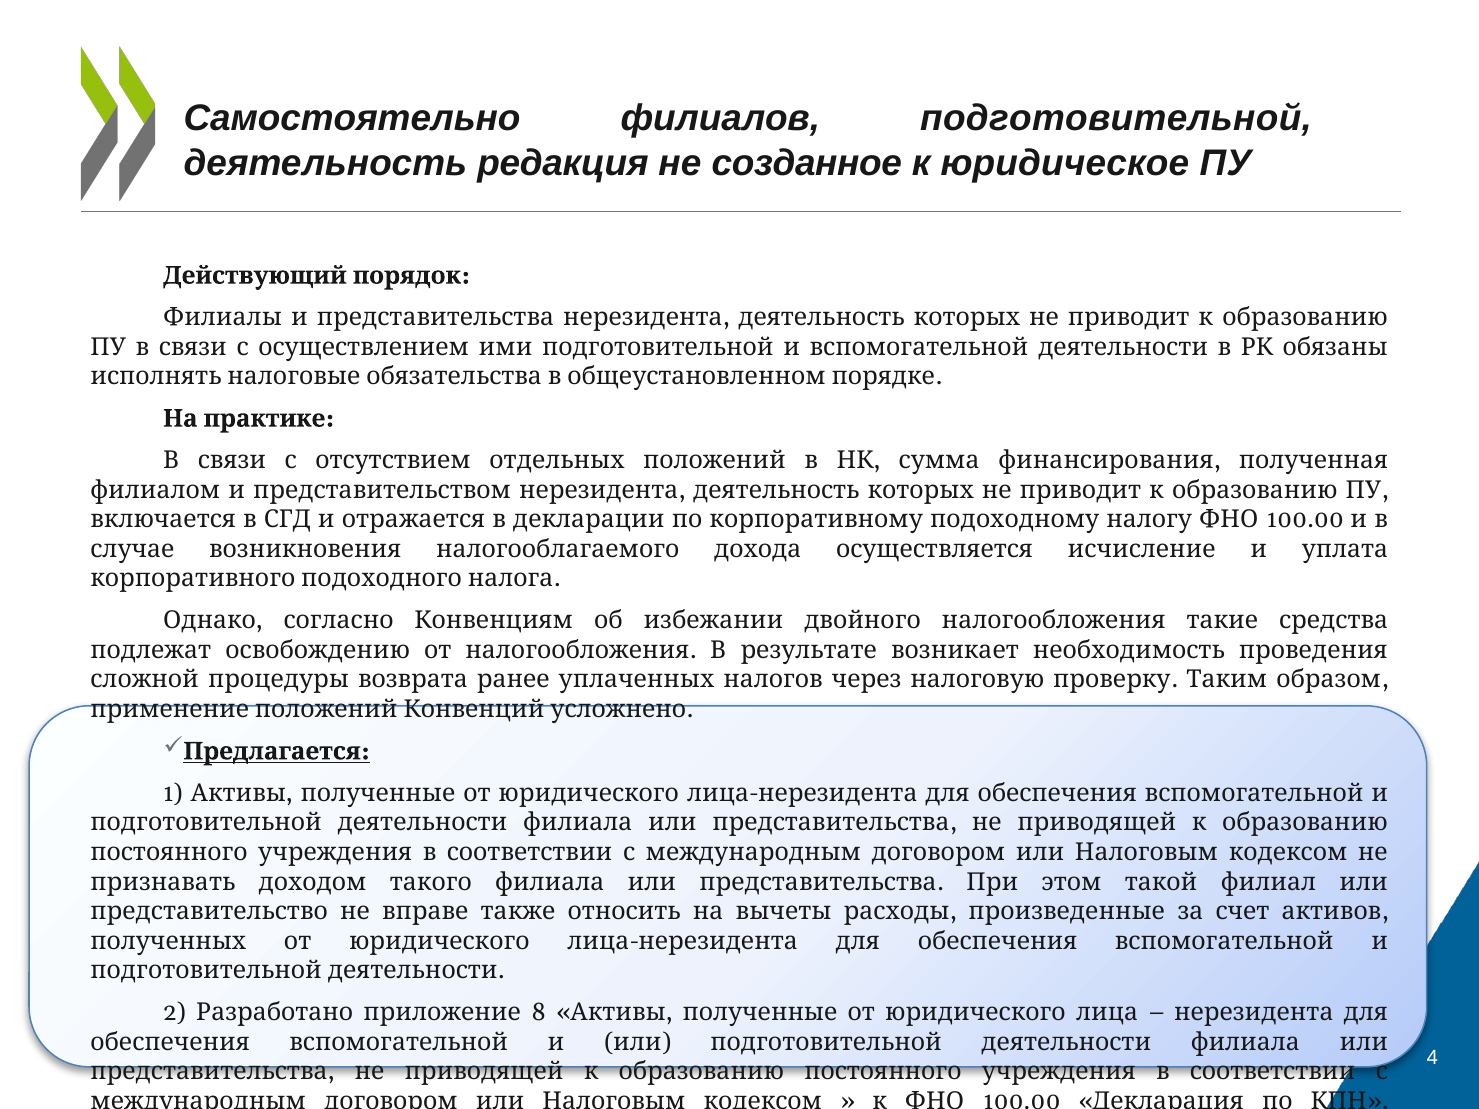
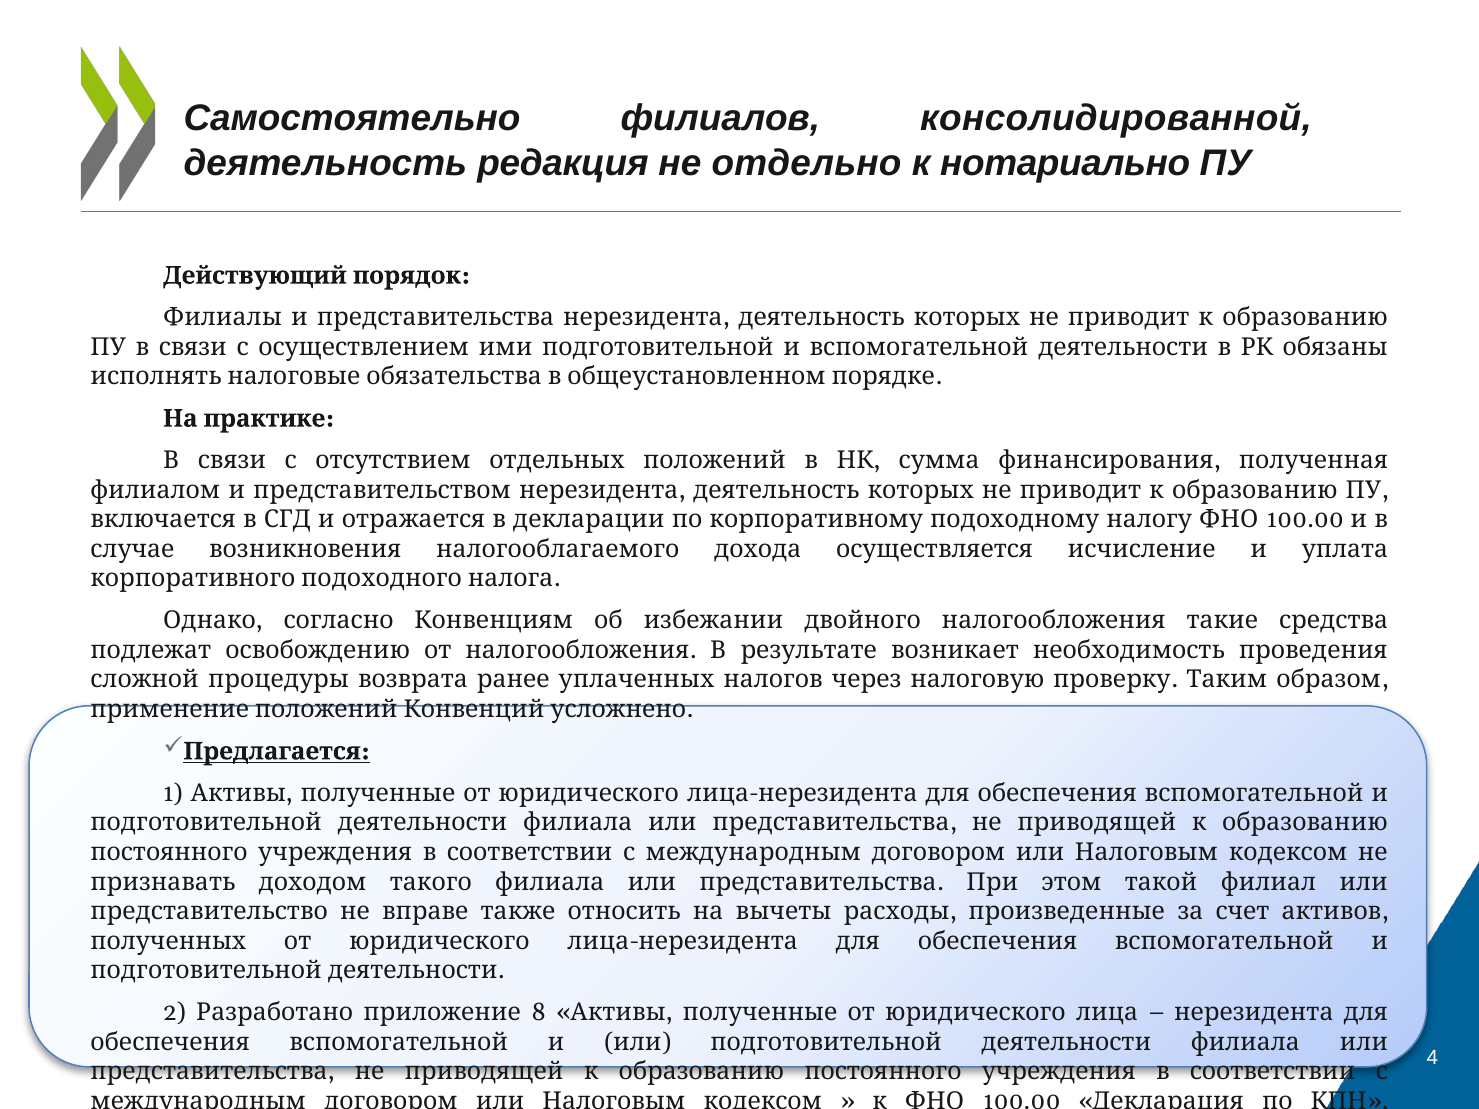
филиалов подготовительной: подготовительной -> консолидированной
созданное: созданное -> отдельно
юридическое: юридическое -> нотариально
